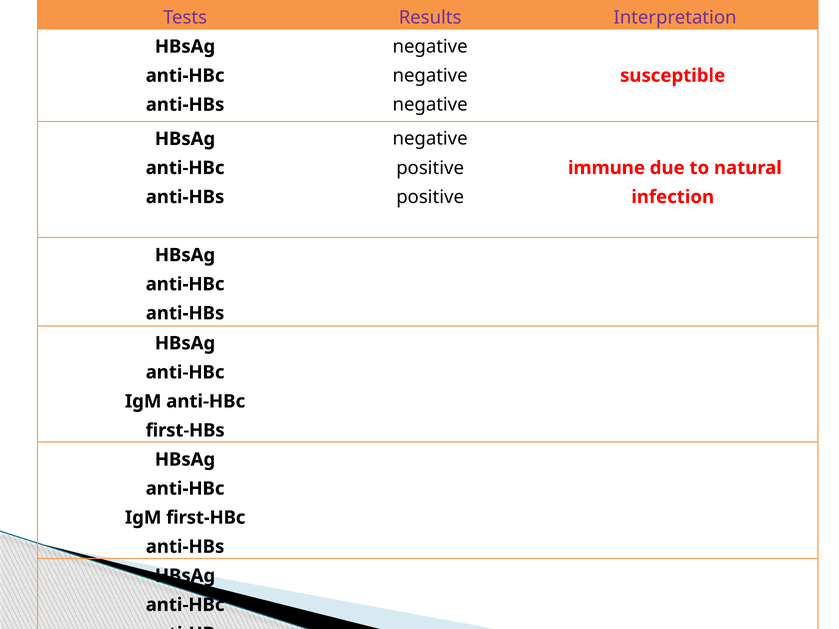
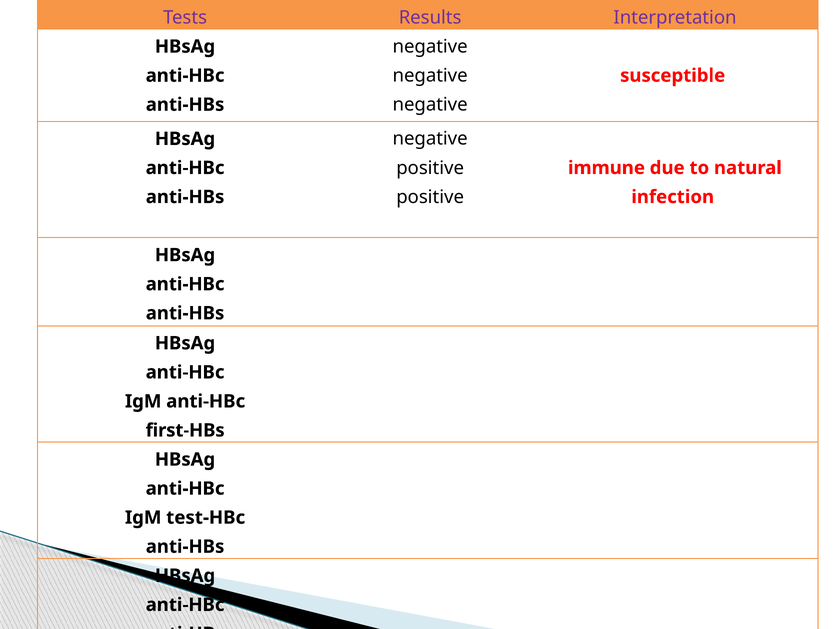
first-HBc: first-HBc -> test-HBc
